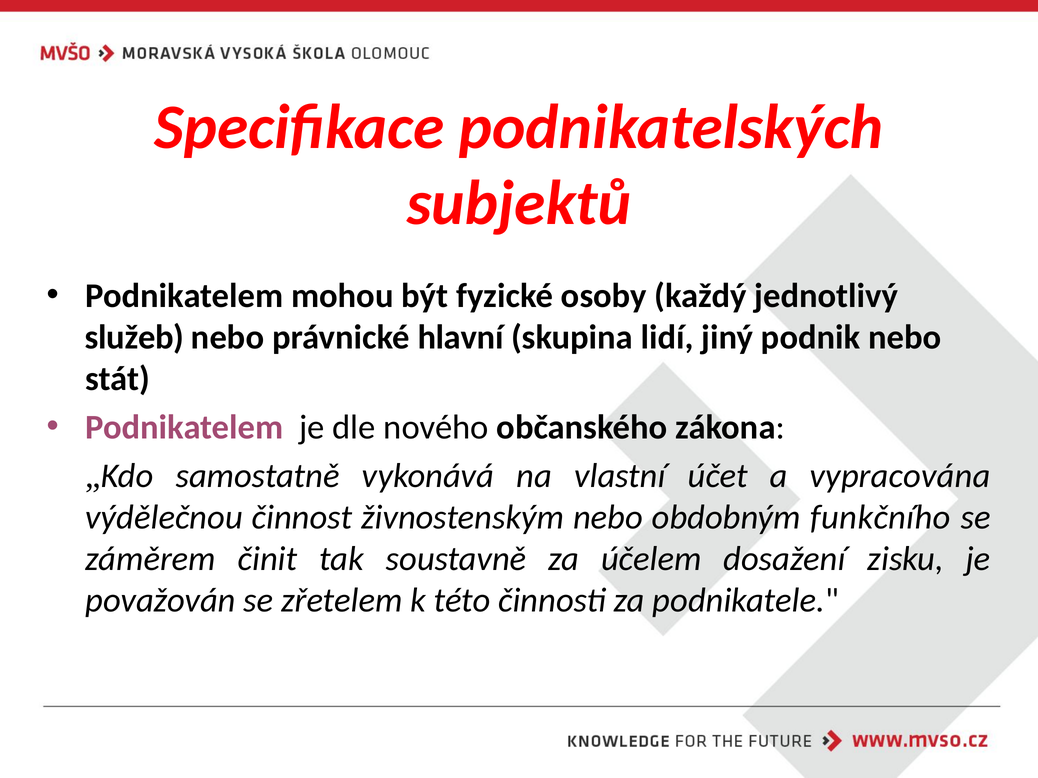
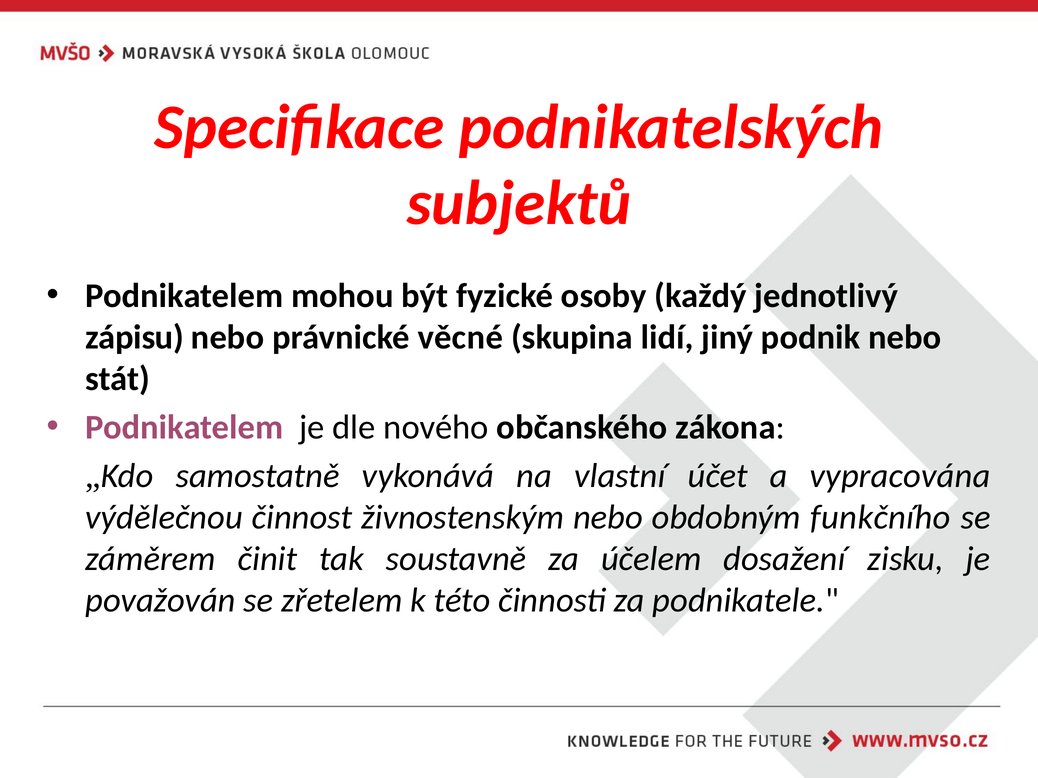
služeb: služeb -> zápisu
hlavní: hlavní -> věcné
